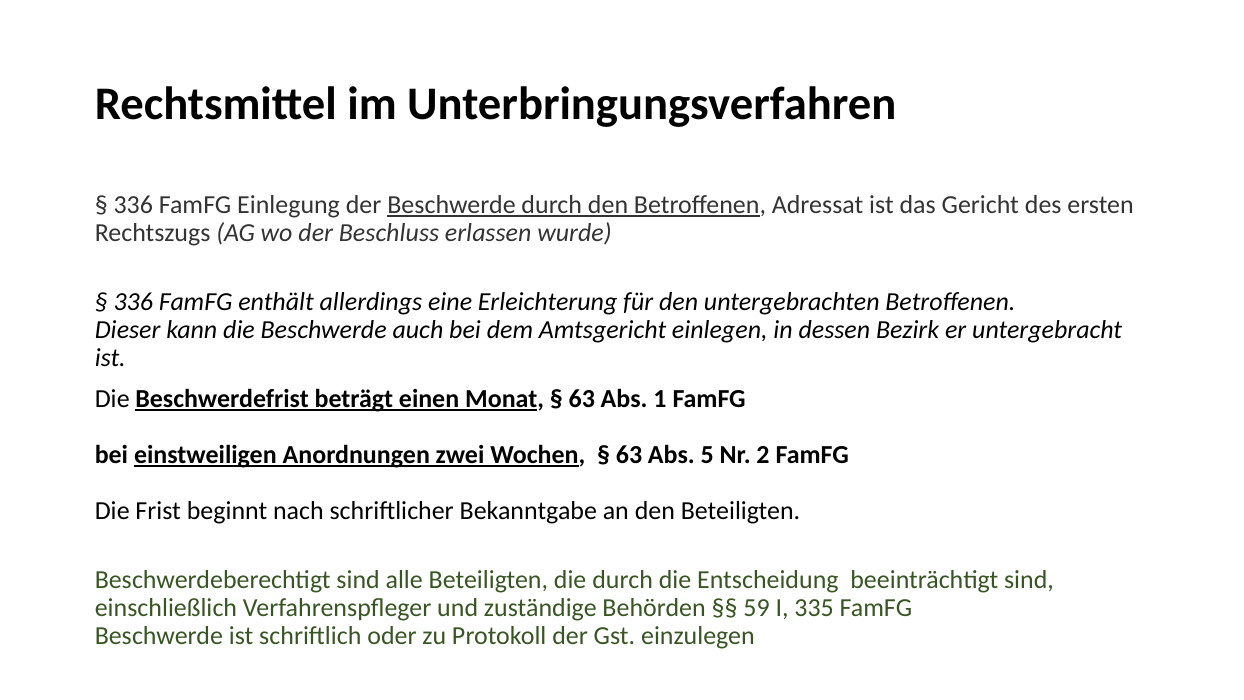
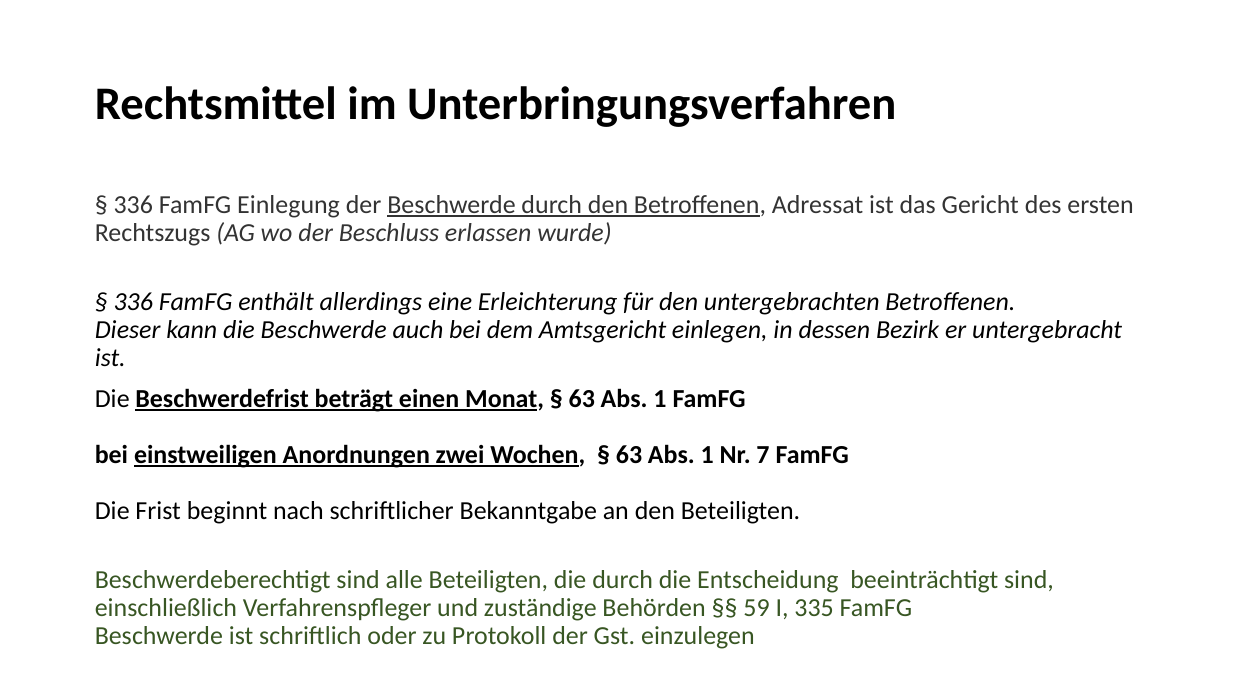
5 at (707, 455): 5 -> 1
2: 2 -> 7
